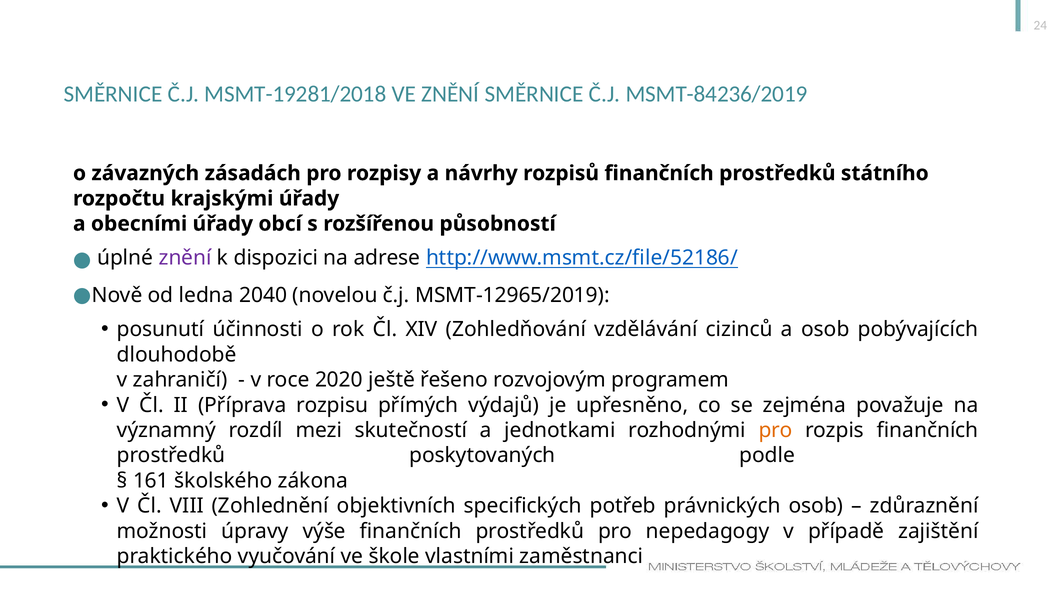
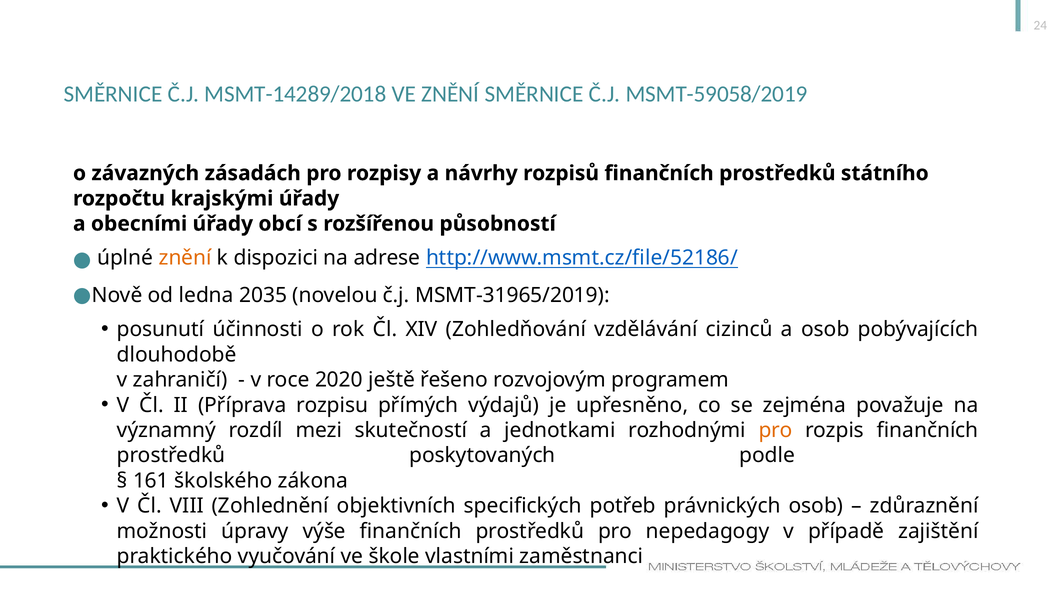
MSMT-19281/2018: MSMT-19281/2018 -> MSMT-14289/2018
MSMT-84236/2019: MSMT-84236/2019 -> MSMT-59058/2019
znění at (185, 258) colour: purple -> orange
2040: 2040 -> 2035
MSMT-12965/2019: MSMT-12965/2019 -> MSMT-31965/2019
